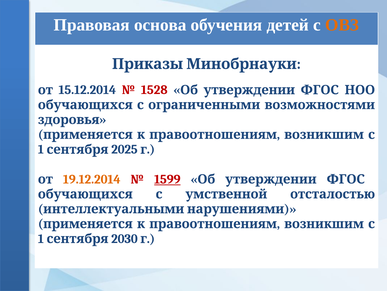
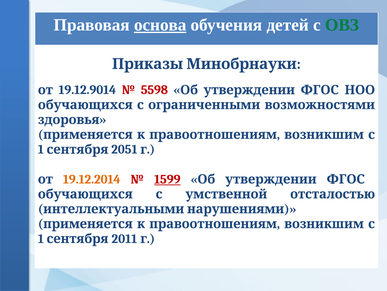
основа underline: none -> present
ОВЗ colour: orange -> green
15.12.2014: 15.12.2014 -> 19.12.9014
1528: 1528 -> 5598
2025: 2025 -> 2051
2030: 2030 -> 2011
